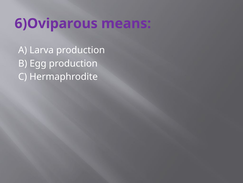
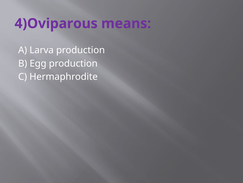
6)Oviparous: 6)Oviparous -> 4)Oviparous
